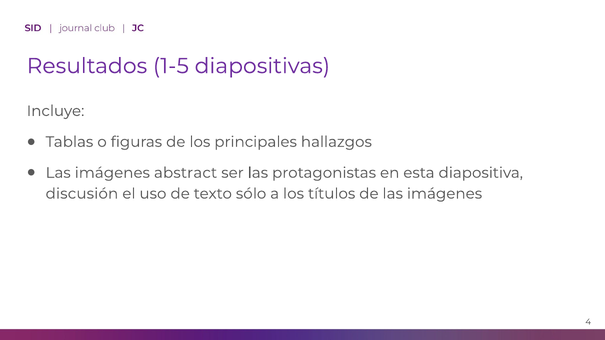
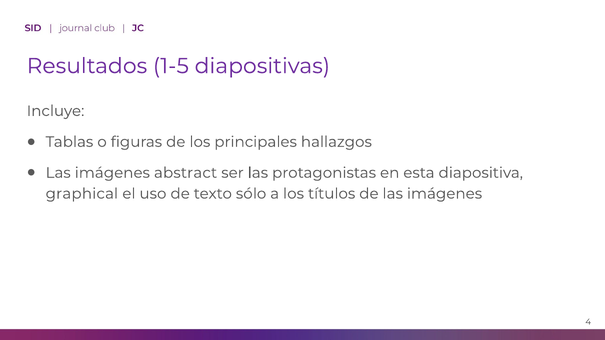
discusión: discusión -> graphical
